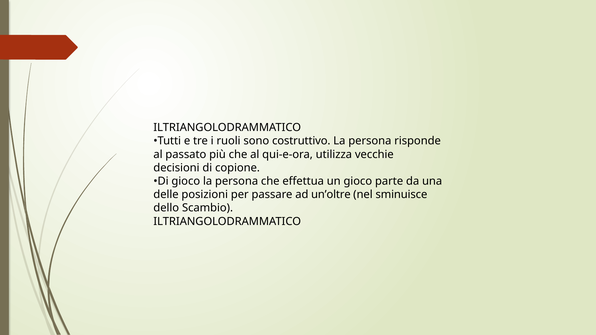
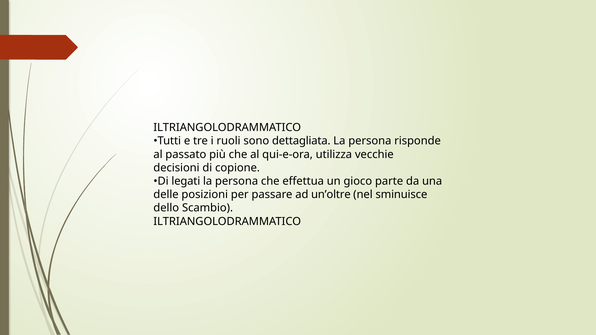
costruttivo: costruttivo -> dettagliata
Di gioco: gioco -> legati
